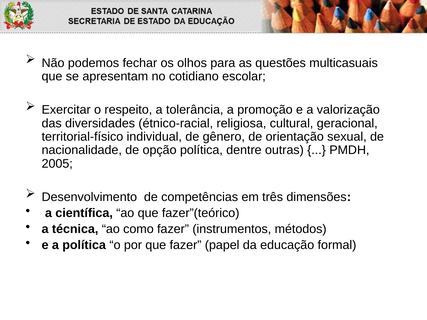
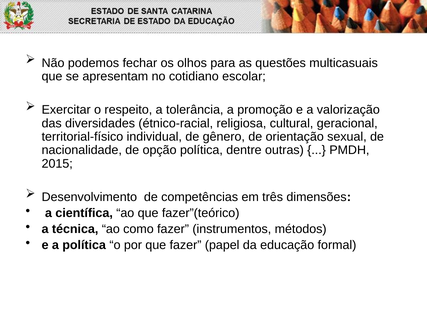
2005: 2005 -> 2015
